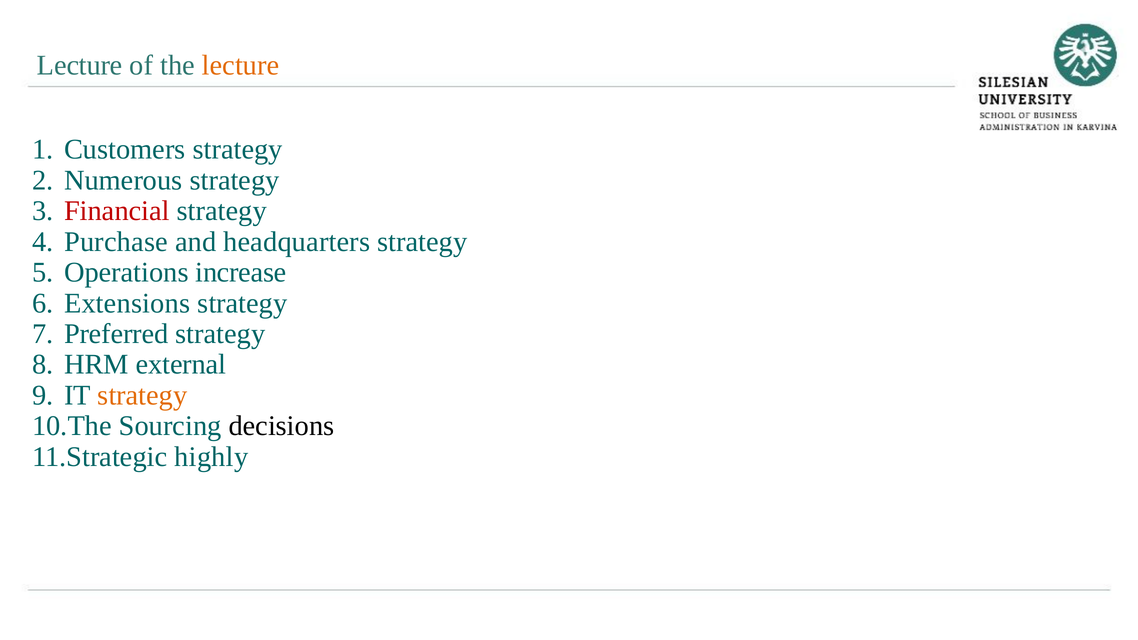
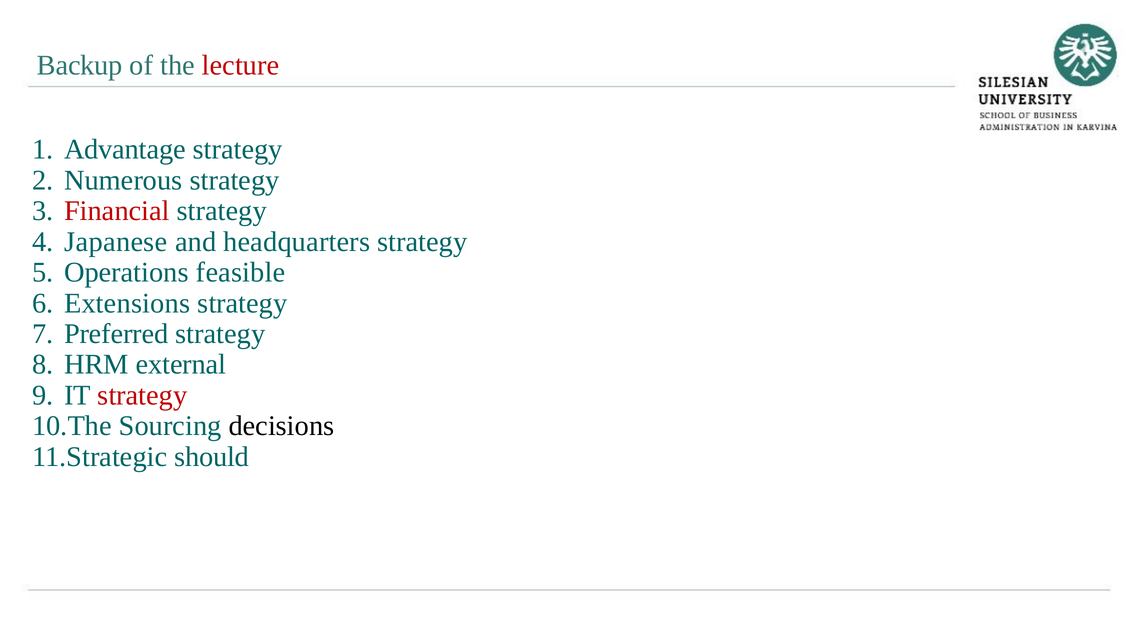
Lecture at (80, 65): Lecture -> Backup
lecture at (241, 65) colour: orange -> red
Customers: Customers -> Advantage
Purchase: Purchase -> Japanese
increase: increase -> feasible
strategy at (142, 395) colour: orange -> red
highly: highly -> should
